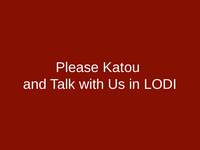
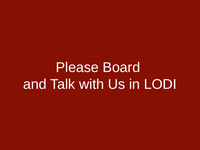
Katou: Katou -> Board
